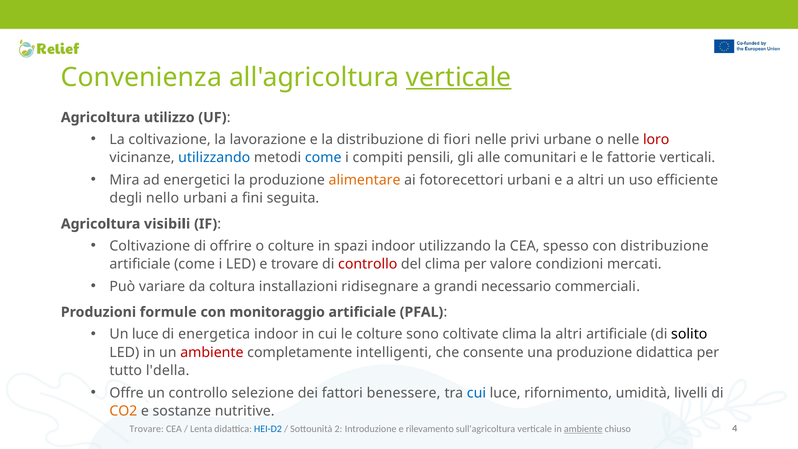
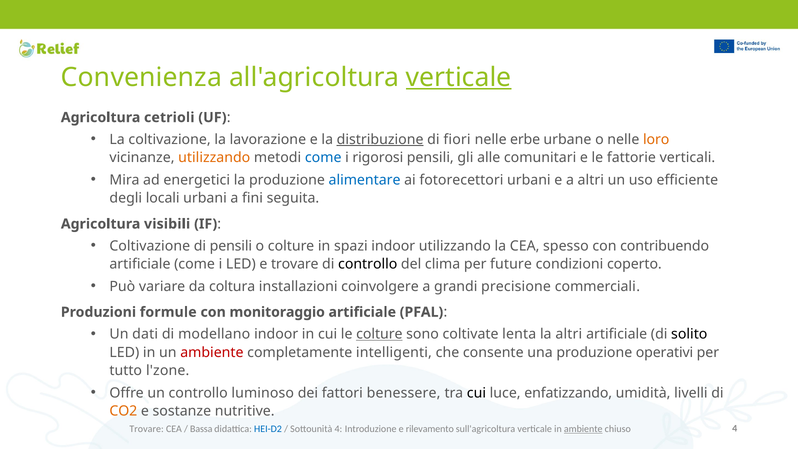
utilizzo: utilizzo -> cetrioli
distribuzione at (380, 139) underline: none -> present
privi: privi -> erbe
loro colour: red -> orange
utilizzando at (214, 158) colour: blue -> orange
compiti: compiti -> rigorosi
alimentare colour: orange -> blue
nello: nello -> locali
di offrire: offrire -> pensili
con distribuzione: distribuzione -> contribuendo
controllo at (368, 264) colour: red -> black
valore: valore -> future
mercati: mercati -> coperto
ridisegnare: ridisegnare -> coinvolgere
necessario: necessario -> precisione
Un luce: luce -> dati
energetica: energetica -> modellano
colture at (379, 334) underline: none -> present
coltivate clima: clima -> lenta
produzione didattica: didattica -> operativi
l'della: l'della -> l'zone
selezione: selezione -> luminoso
cui at (476, 393) colour: blue -> black
rifornimento: rifornimento -> enfatizzando
Lenta: Lenta -> Bassa
Sottounità 2: 2 -> 4
